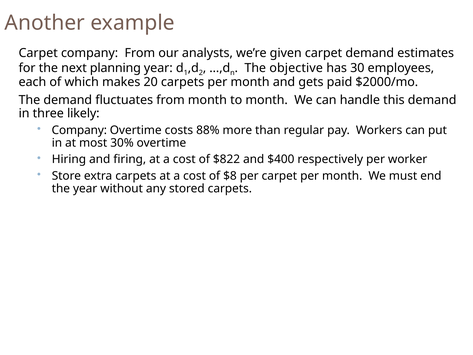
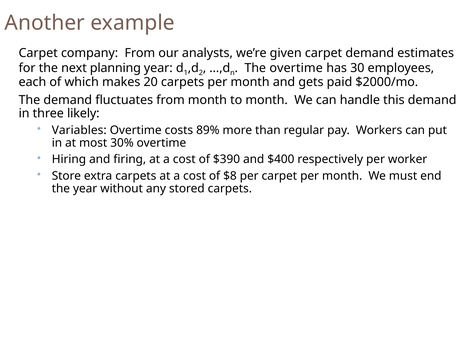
The objective: objective -> overtime
Company at (79, 130): Company -> Variables
88%: 88% -> 89%
$822: $822 -> $390
